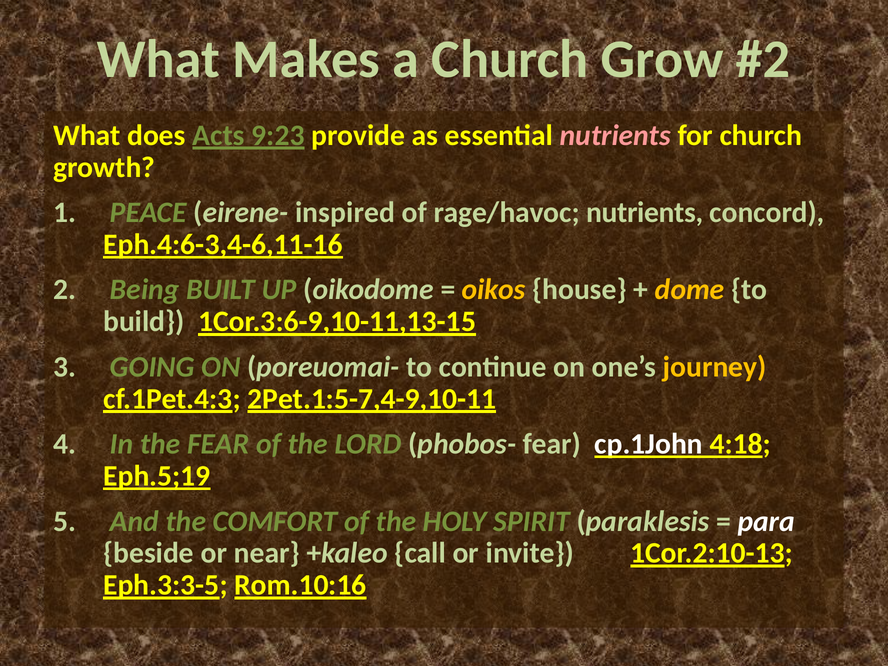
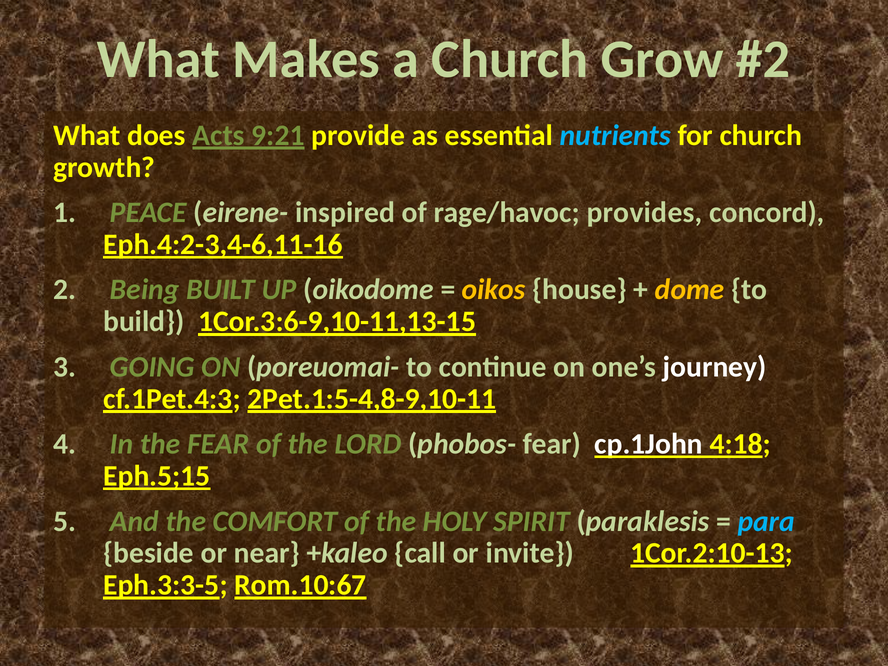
9:23: 9:23 -> 9:21
nutrients at (615, 135) colour: pink -> light blue
rage/havoc nutrients: nutrients -> provides
Eph.4:6-3,4-6,11-16: Eph.4:6-3,4-6,11-16 -> Eph.4:2-3,4-6,11-16
journey colour: yellow -> white
2Pet.1:5-7,4-9,10-11: 2Pet.1:5-7,4-9,10-11 -> 2Pet.1:5-4,8-9,10-11
Eph.5;19: Eph.5;19 -> Eph.5;15
para colour: white -> light blue
Rom.10:16: Rom.10:16 -> Rom.10:67
